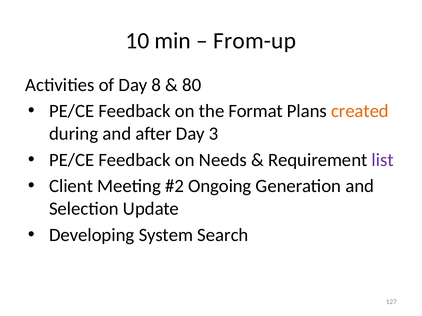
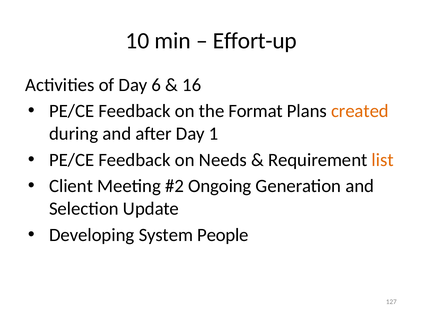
From-up: From-up -> Effort-up
8: 8 -> 6
80: 80 -> 16
3: 3 -> 1
list colour: purple -> orange
Search: Search -> People
